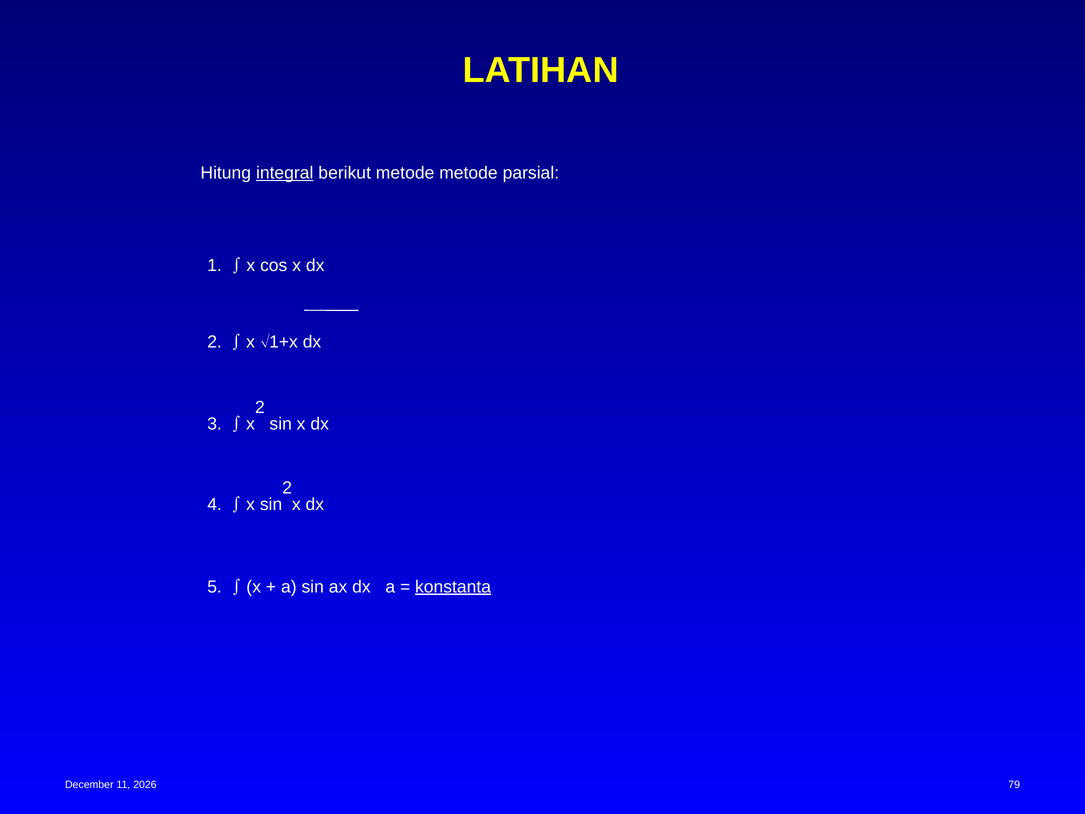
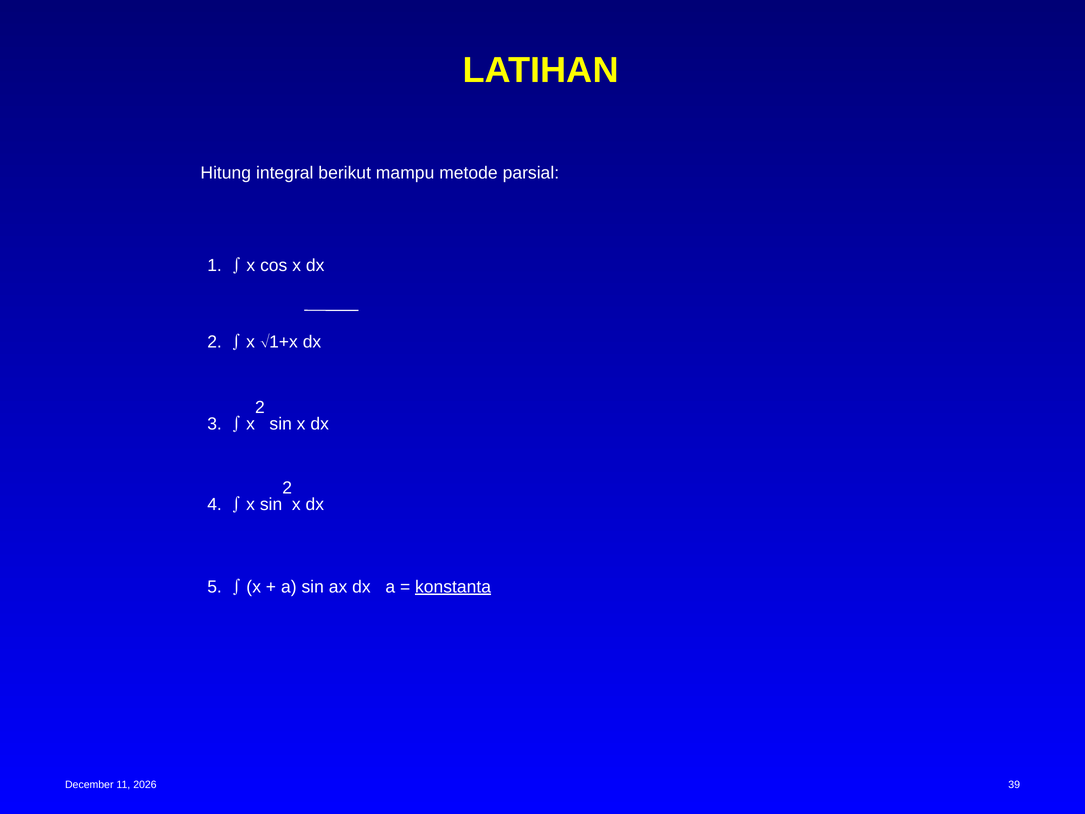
integral underline: present -> none
berikut metode: metode -> mampu
79: 79 -> 39
